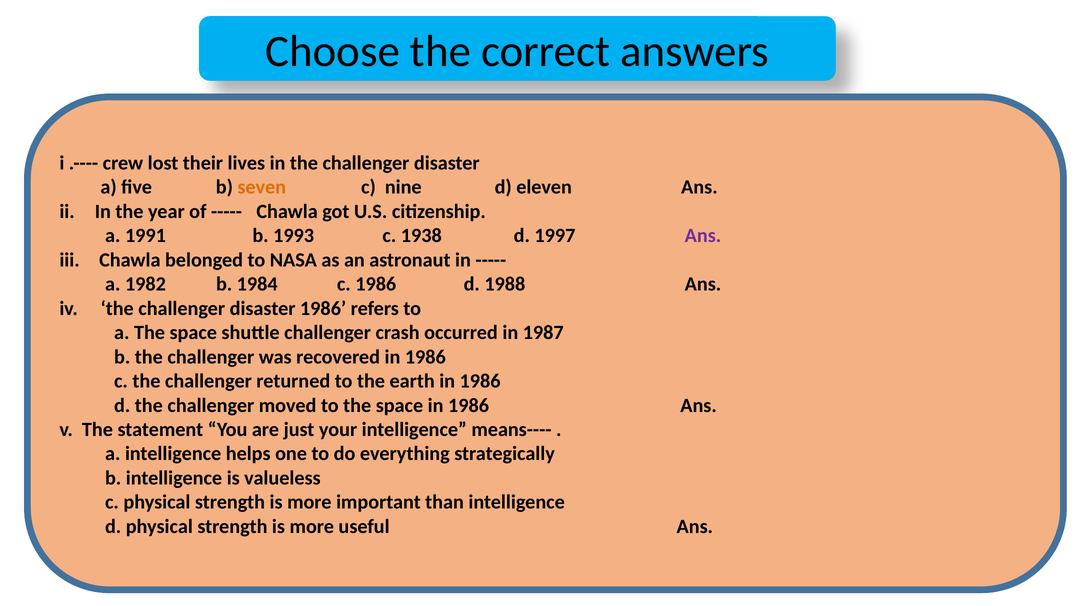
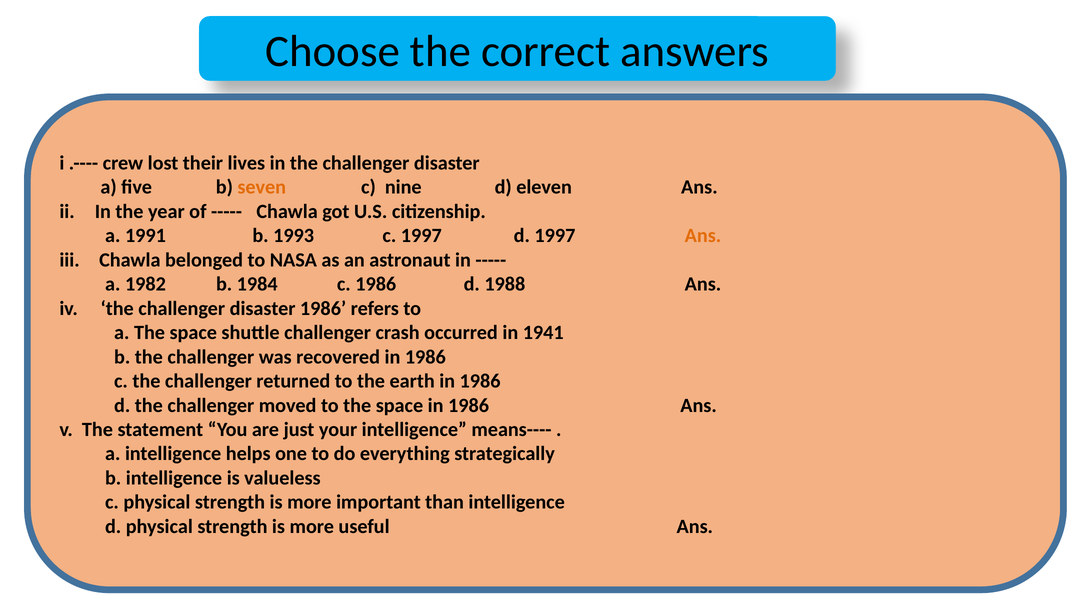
c 1938: 1938 -> 1997
Ans at (703, 236) colour: purple -> orange
1987: 1987 -> 1941
